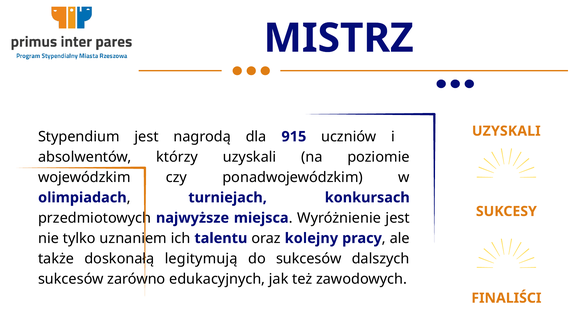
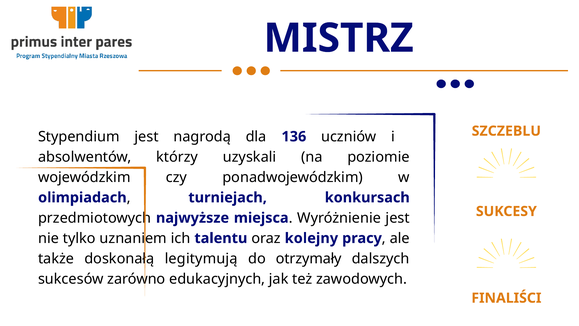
UZYSKALI at (506, 131): UZYSKALI -> SZCZEBLU
915: 915 -> 136
do sukcesów: sukcesów -> otrzymały
